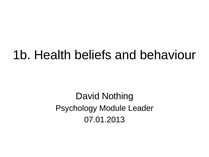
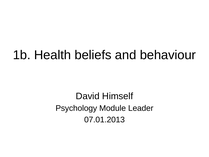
Nothing: Nothing -> Himself
